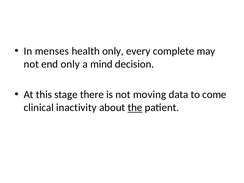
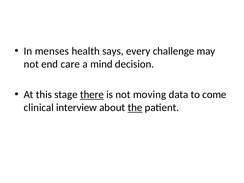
health only: only -> says
complete: complete -> challenge
end only: only -> care
there underline: none -> present
inactivity: inactivity -> interview
